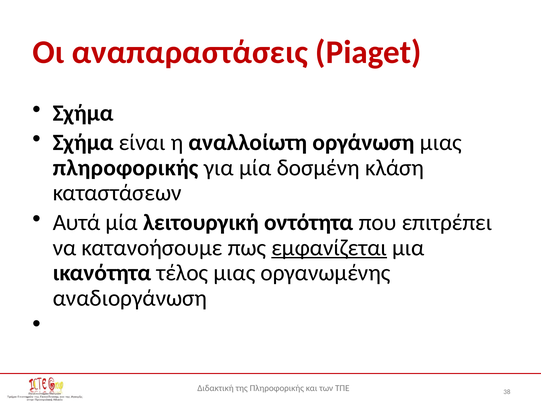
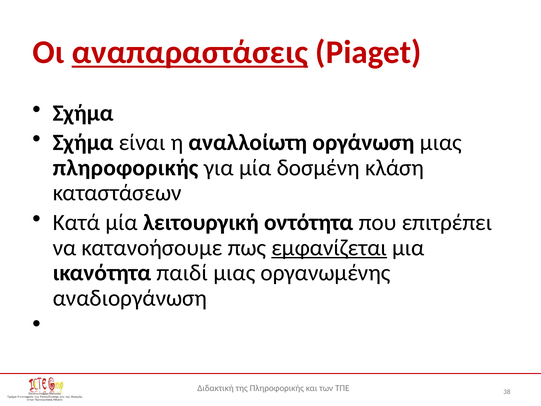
αναπαραστάσεις underline: none -> present
Αυτά: Αυτά -> Κατά
τέλος: τέλος -> παιδί
